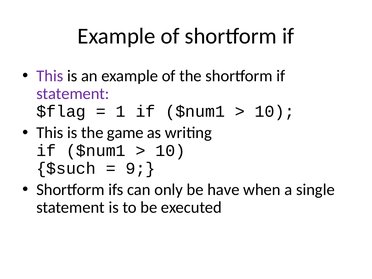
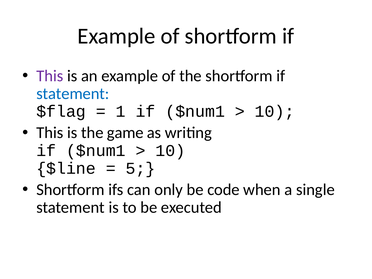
statement at (73, 94) colour: purple -> blue
$such: $such -> $line
9: 9 -> 5
have: have -> code
